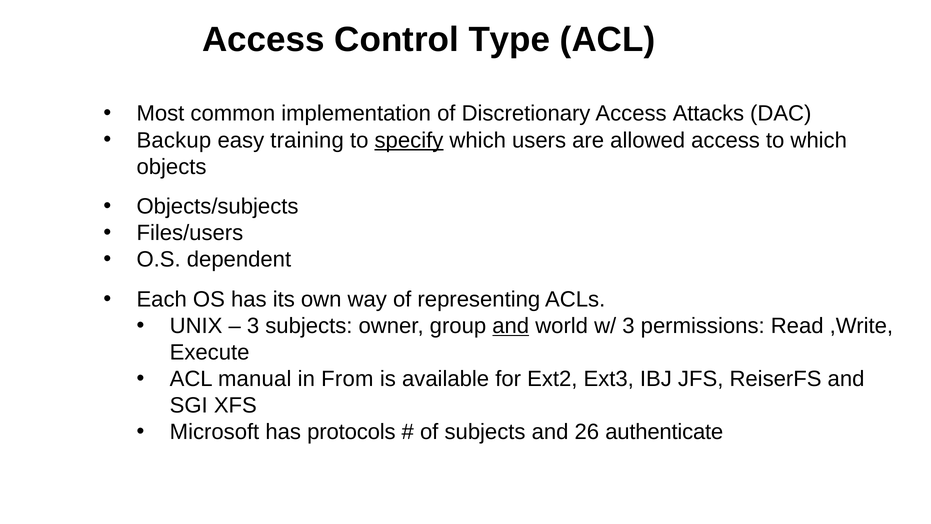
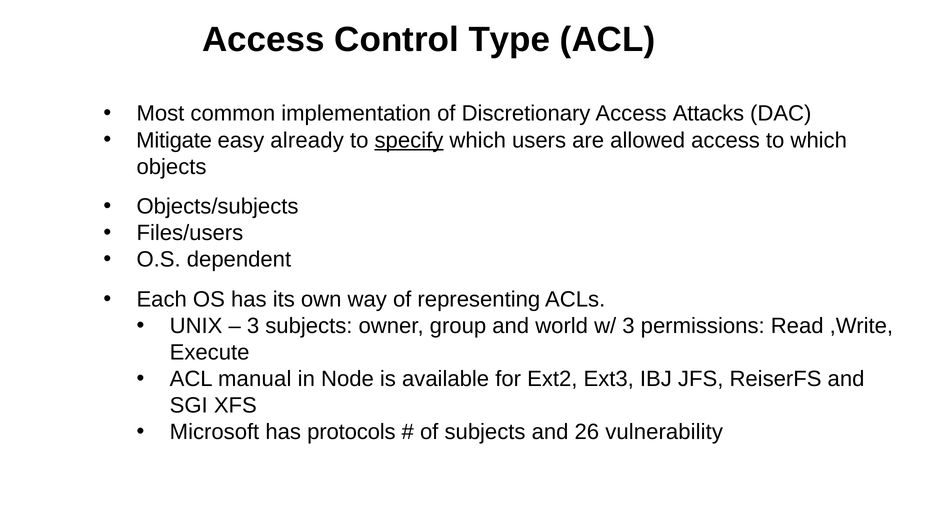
Backup: Backup -> Mitigate
training: training -> already
and at (511, 326) underline: present -> none
From: From -> Node
authenticate: authenticate -> vulnerability
